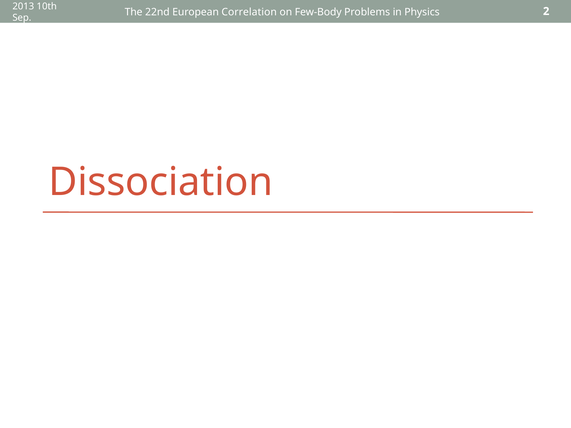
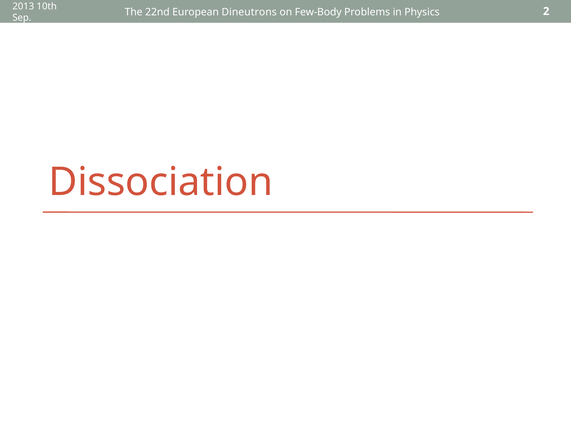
Correlation: Correlation -> Dineutrons
